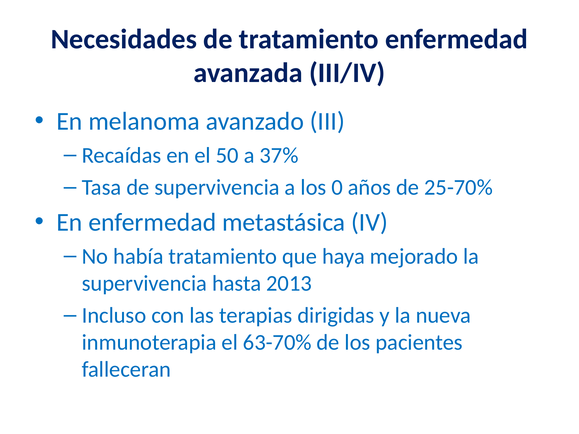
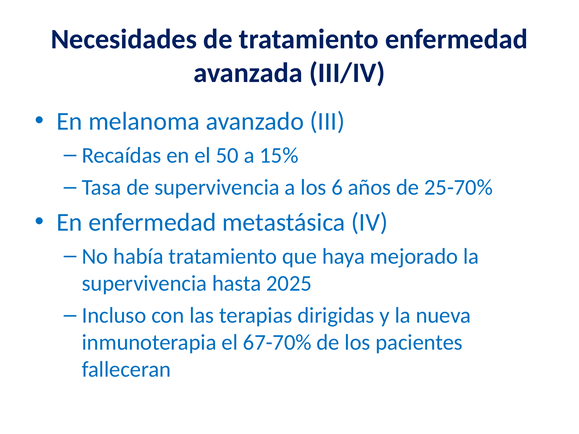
37%: 37% -> 15%
0: 0 -> 6
2013: 2013 -> 2025
63-70%: 63-70% -> 67-70%
